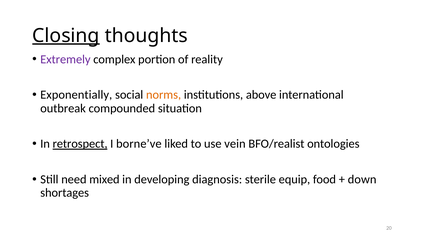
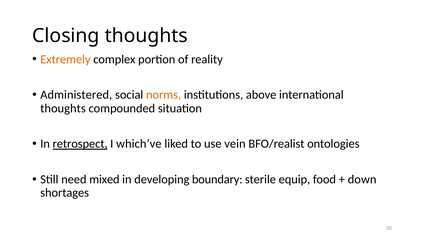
Closing underline: present -> none
Extremely colour: purple -> orange
Exponentially: Exponentially -> Administered
outbreak at (63, 108): outbreak -> thoughts
borne’ve: borne’ve -> which’ve
diagnosis: diagnosis -> boundary
